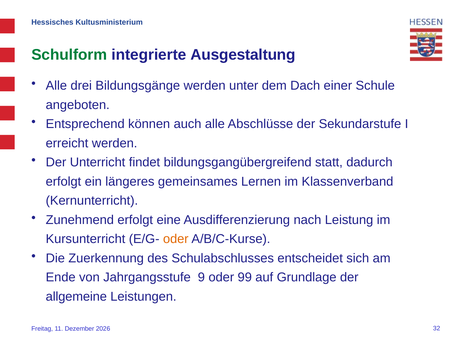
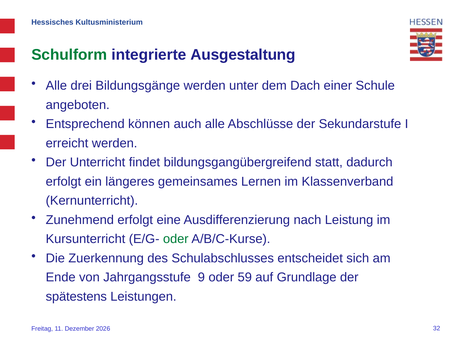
oder at (176, 239) colour: orange -> green
99: 99 -> 59
allgemeine: allgemeine -> spätestens
